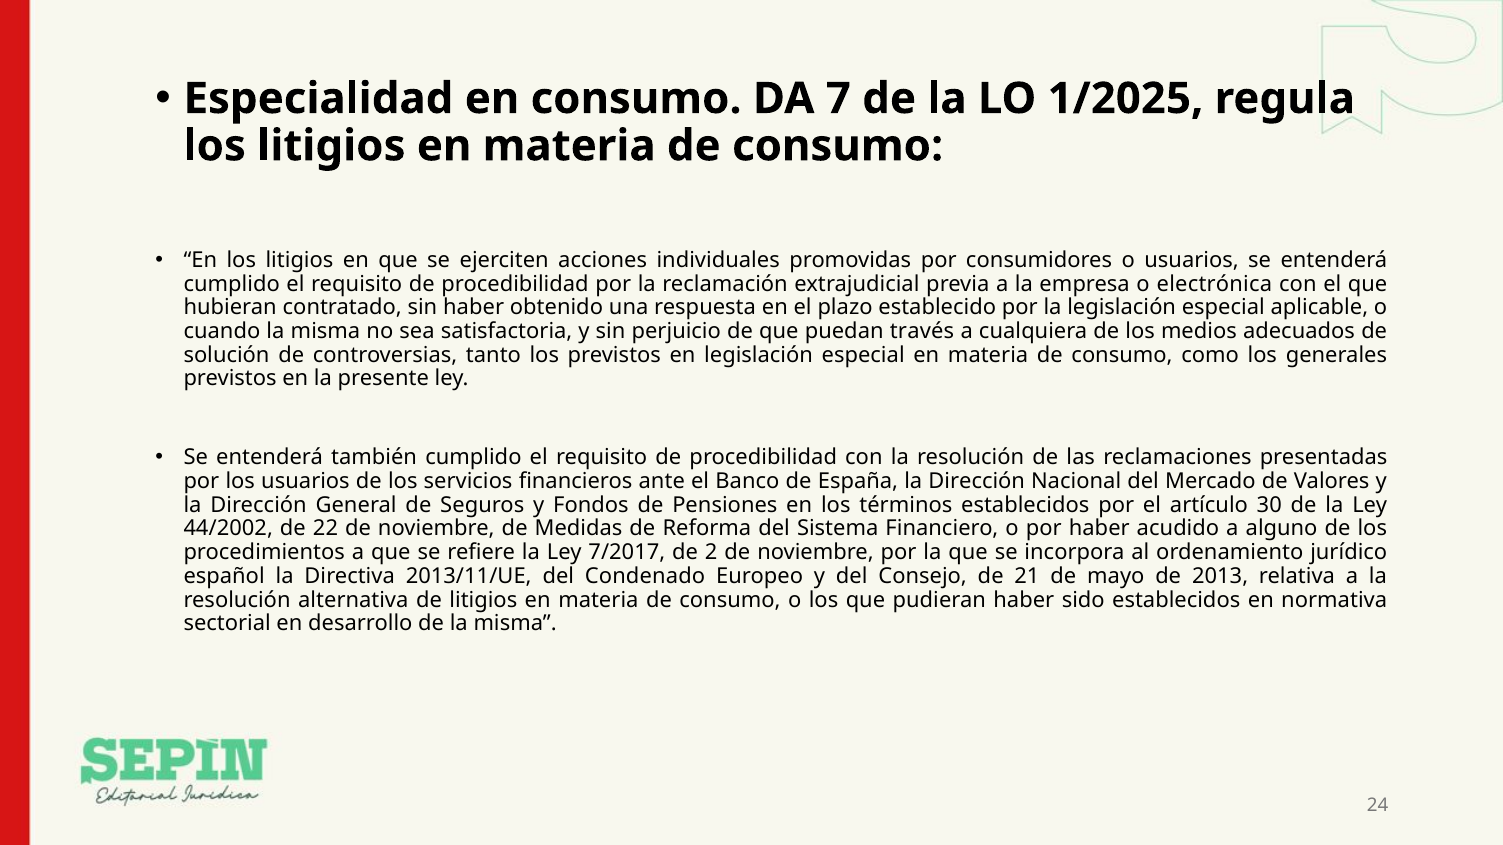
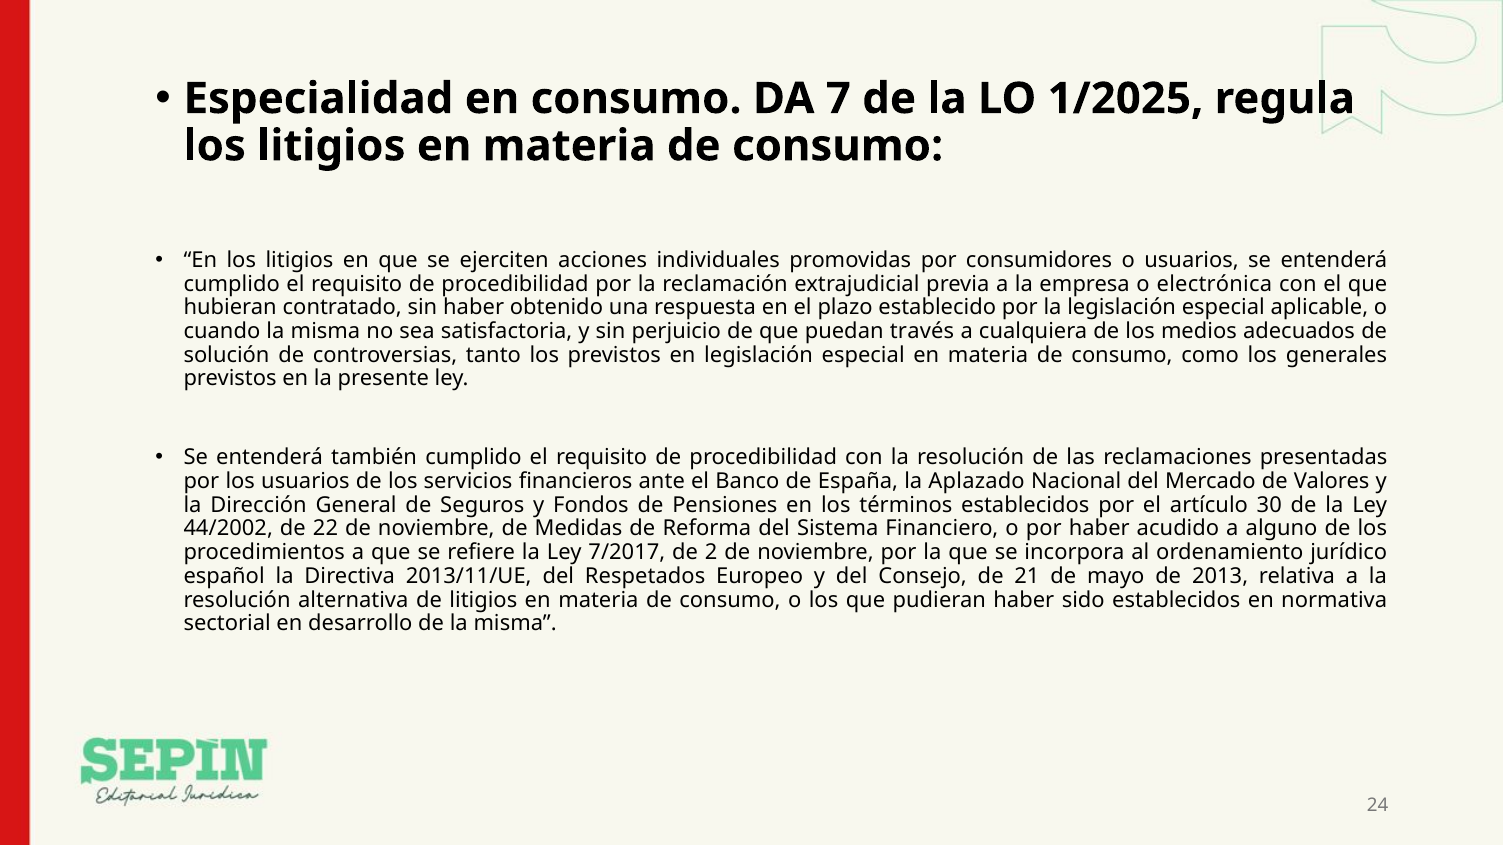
España la Dirección: Dirección -> Aplazado
Condenado: Condenado -> Respetados
